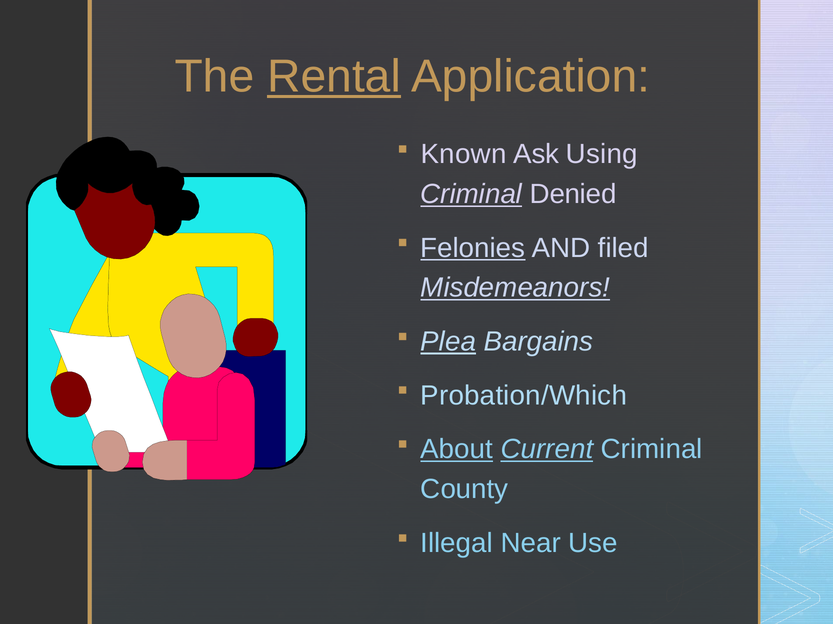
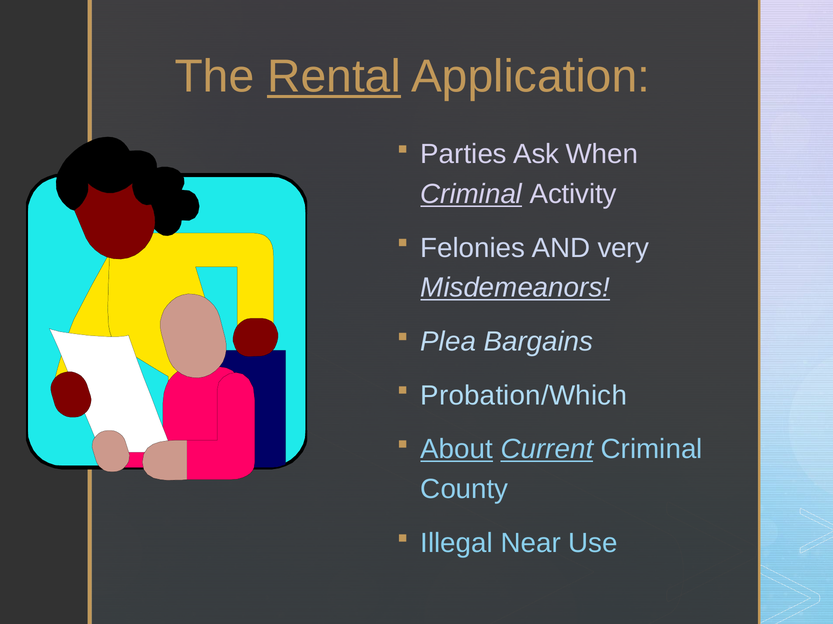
Known: Known -> Parties
Using: Using -> When
Denied: Denied -> Activity
Felonies underline: present -> none
filed: filed -> very
Plea underline: present -> none
